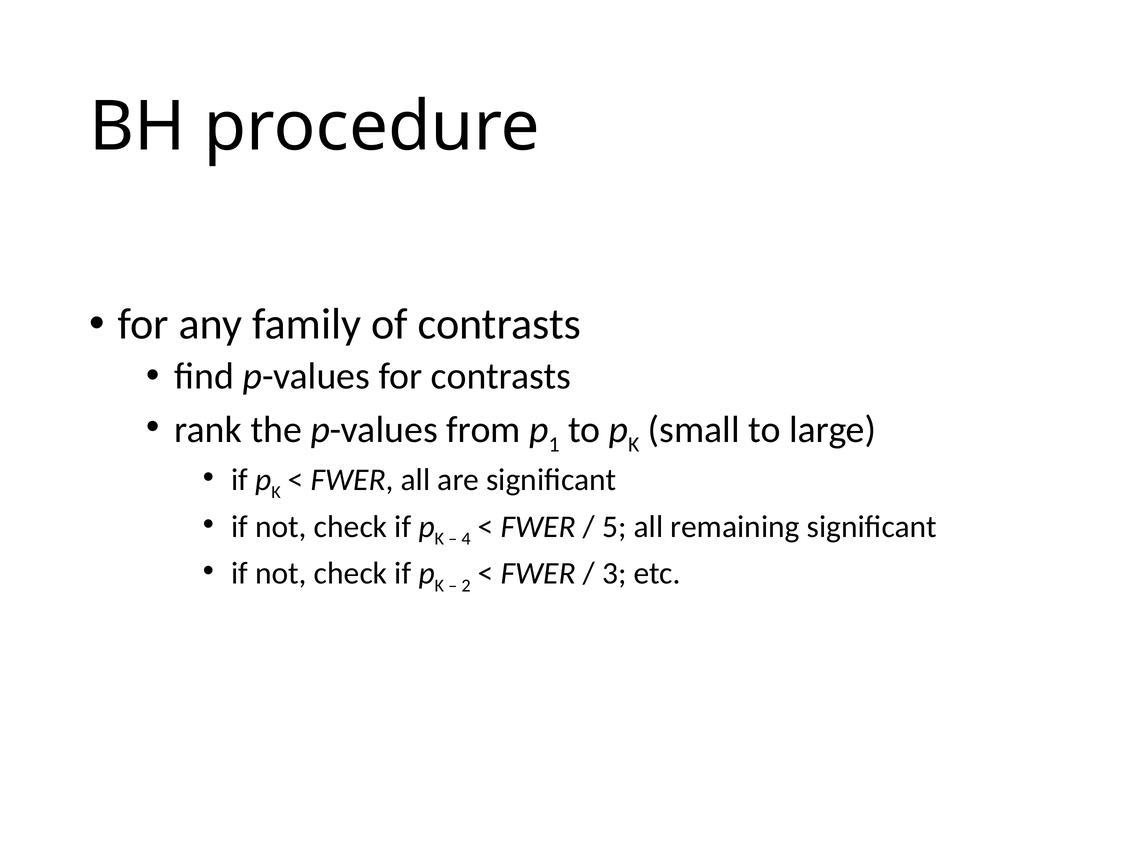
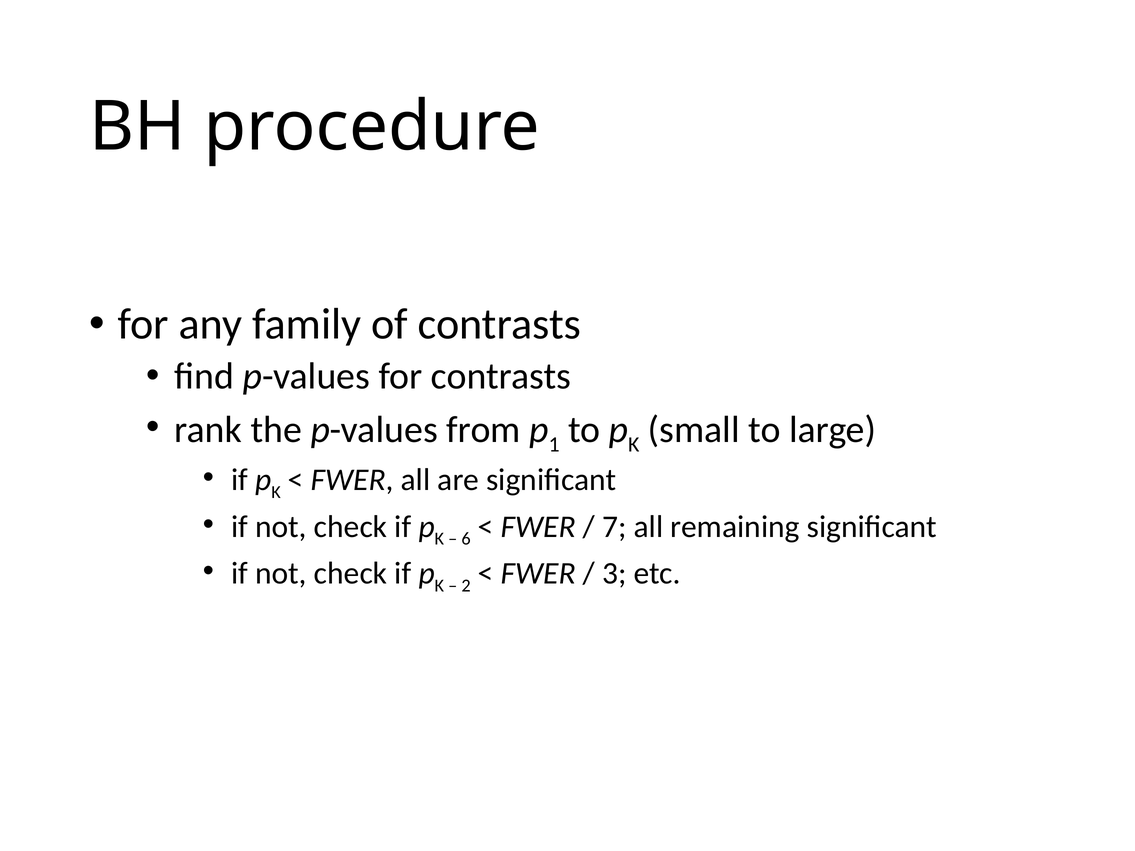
4: 4 -> 6
5: 5 -> 7
